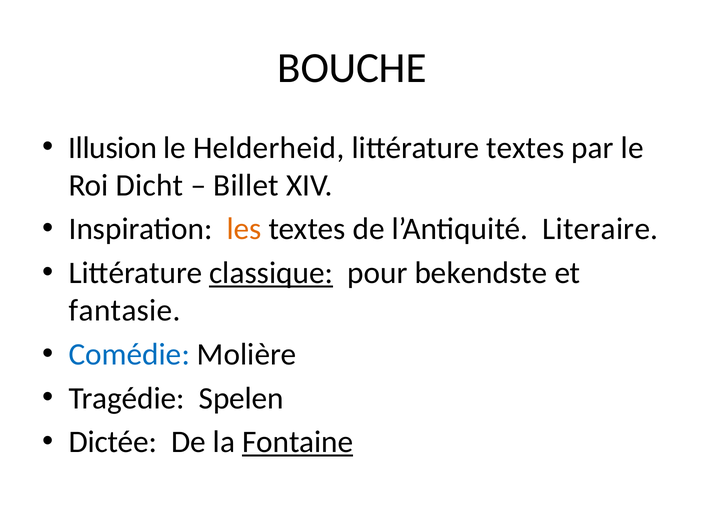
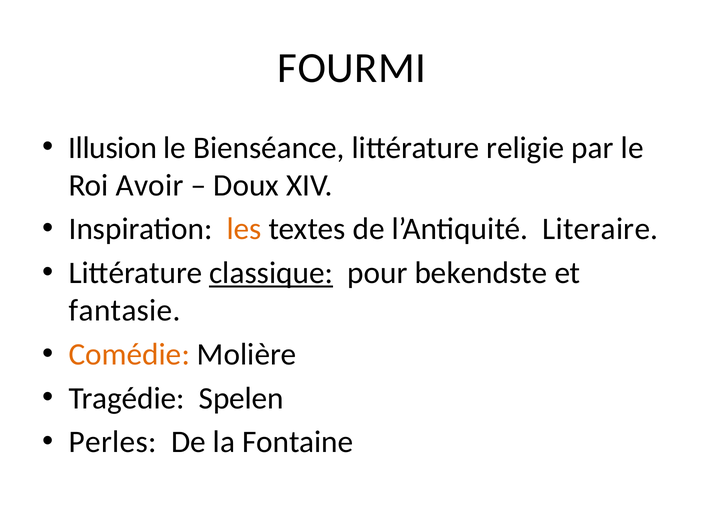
BOUCHE: BOUCHE -> FOURMI
Helderheid: Helderheid -> Bienséance
littérature textes: textes -> religie
Dicht: Dicht -> Avoir
Billet: Billet -> Doux
Comédie colour: blue -> orange
Dictée: Dictée -> Perles
Fontaine underline: present -> none
